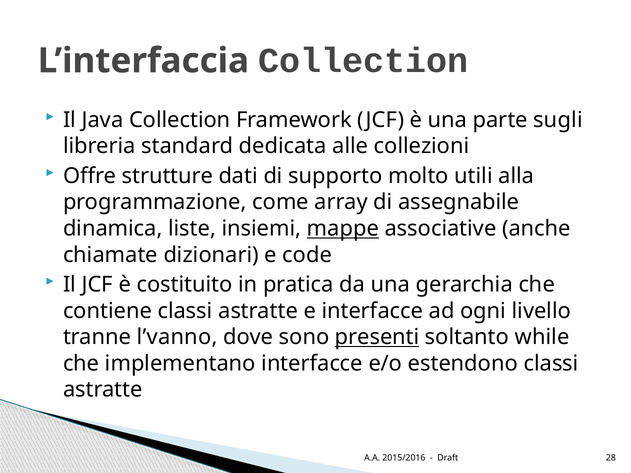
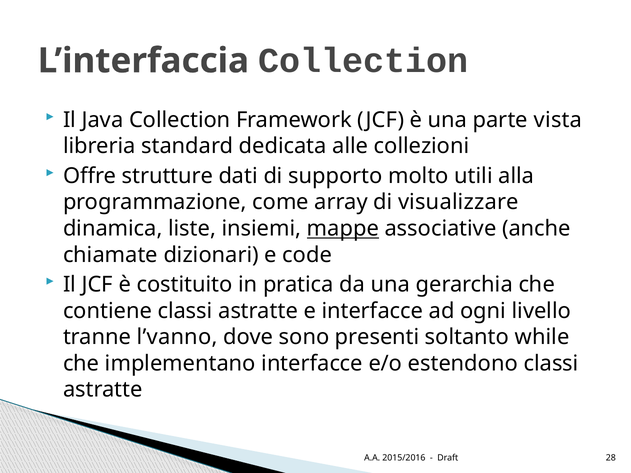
sugli: sugli -> vista
assegnabile: assegnabile -> visualizzare
presenti underline: present -> none
